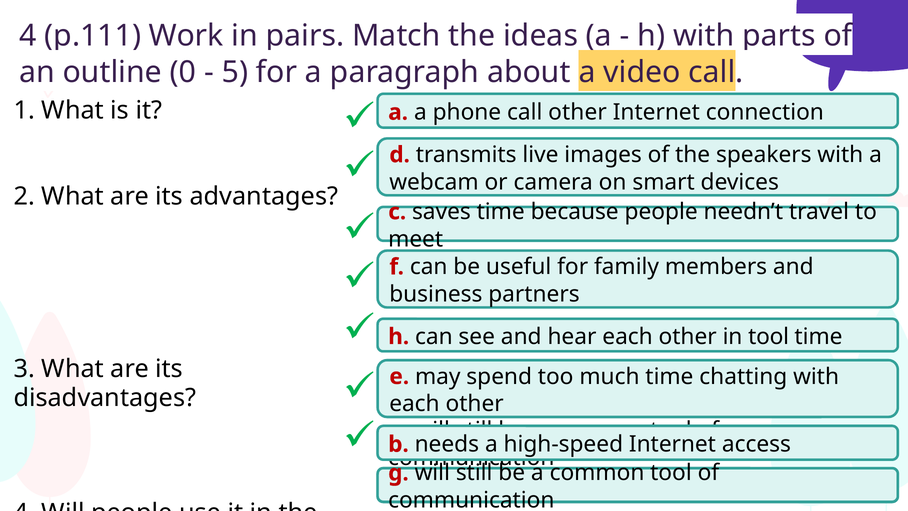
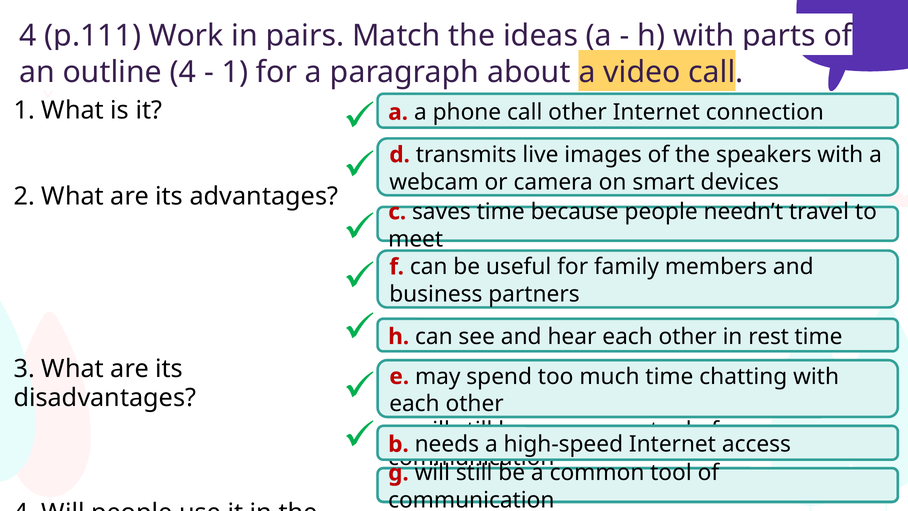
outline 0: 0 -> 4
5 at (235, 72): 5 -> 1
in tool: tool -> rest
